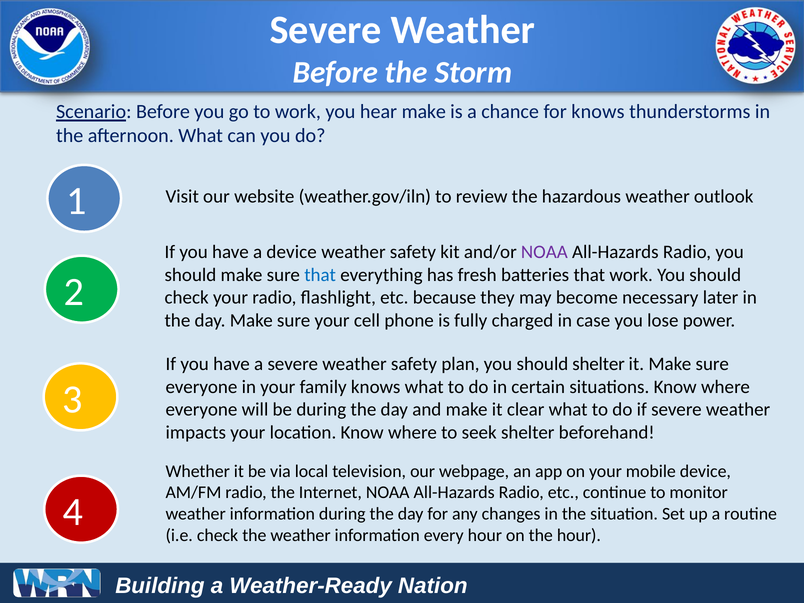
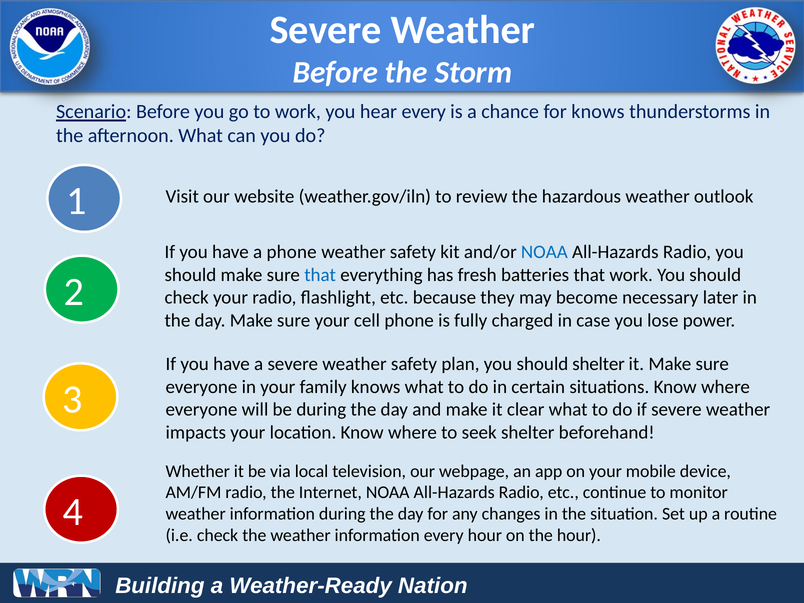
hear make: make -> every
a device: device -> phone
NOAA at (544, 252) colour: purple -> blue
